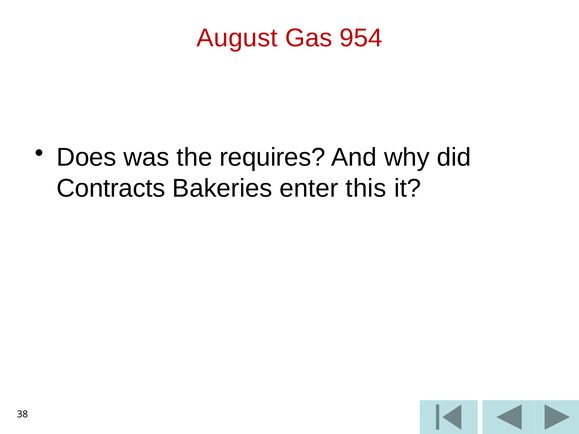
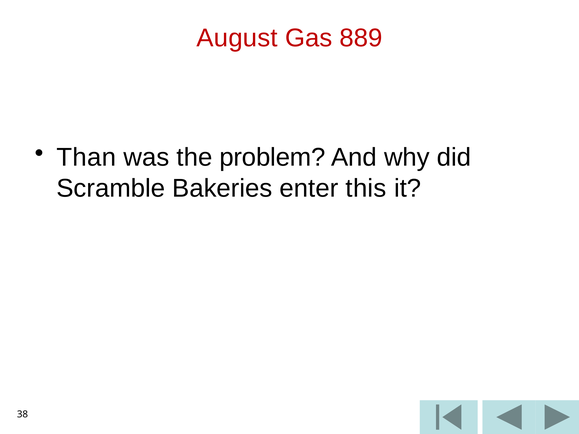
954: 954 -> 889
Does: Does -> Than
requires: requires -> problem
Contracts: Contracts -> Scramble
